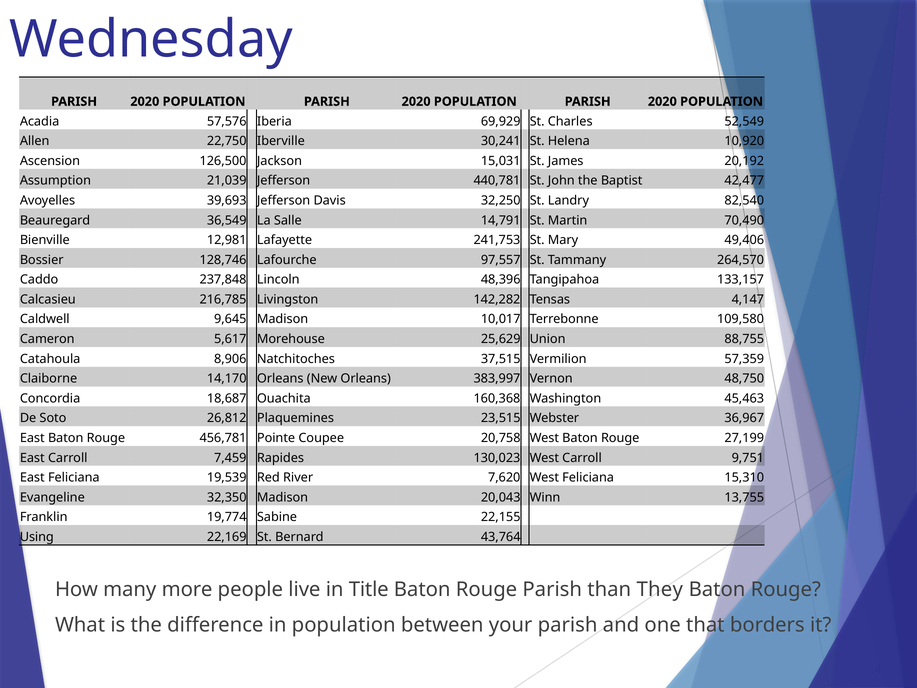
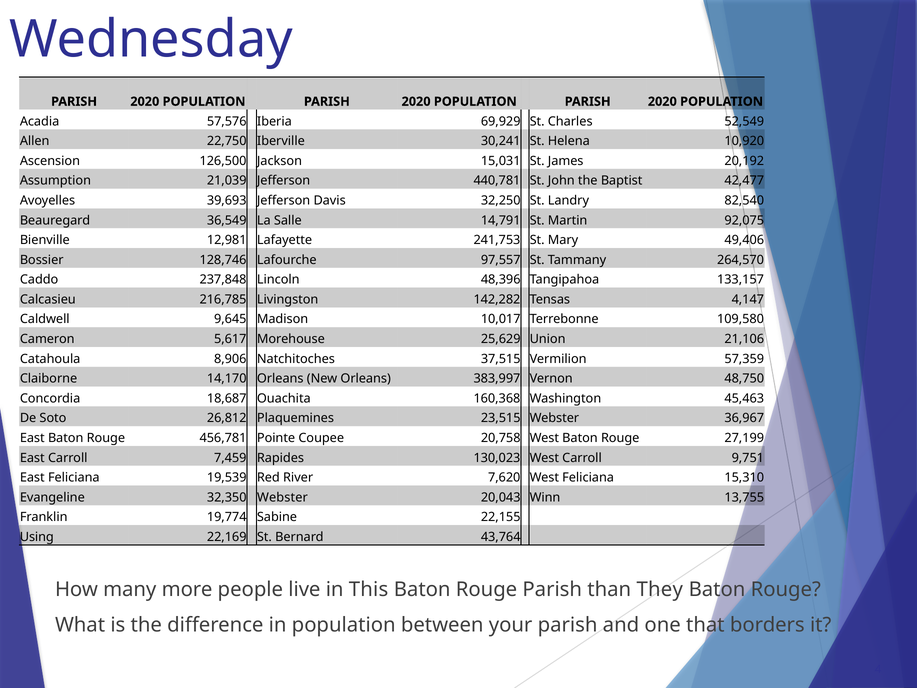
70,490: 70,490 -> 92,075
88,755: 88,755 -> 21,106
32,350 Madison: Madison -> Webster
Title: Title -> This
